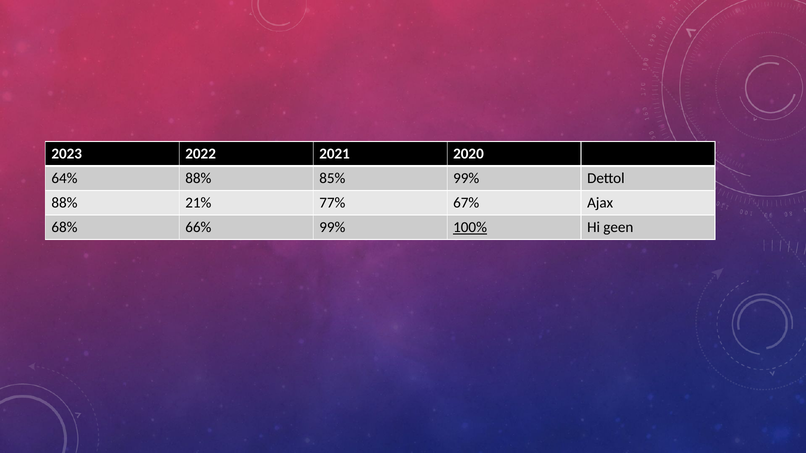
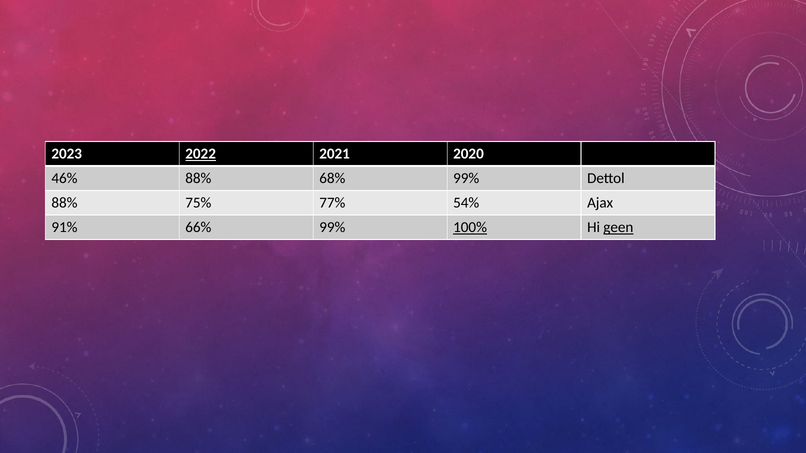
2022 underline: none -> present
64%: 64% -> 46%
85%: 85% -> 68%
21%: 21% -> 75%
67%: 67% -> 54%
68%: 68% -> 91%
geen underline: none -> present
